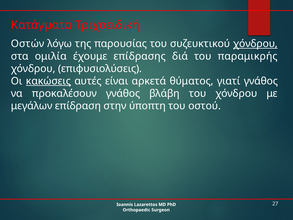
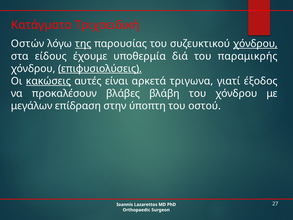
της underline: none -> present
ομιλία: ομιλία -> είδους
επίδρασης: επίδρασης -> υποθερμία
επιφυσιολύσεις underline: none -> present
θύματος: θύματος -> τριγωνα
γιατί γνάθος: γνάθος -> έξοδος
προκαλέσουν γνάθος: γνάθος -> βλάβες
